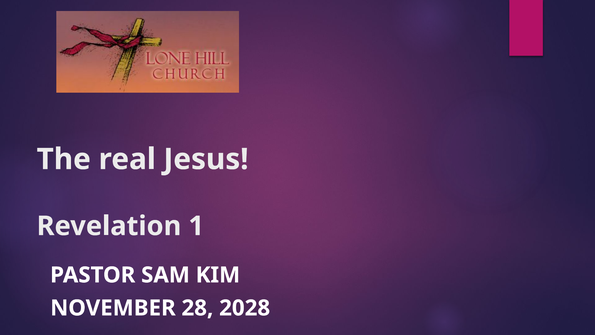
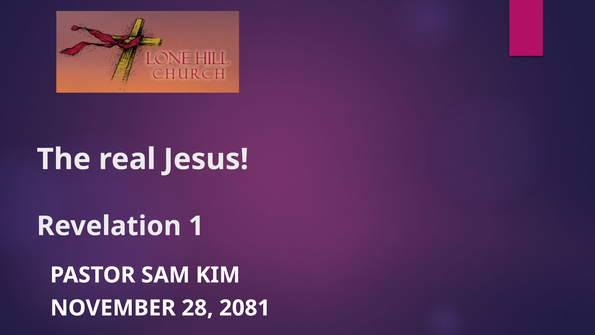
2028: 2028 -> 2081
